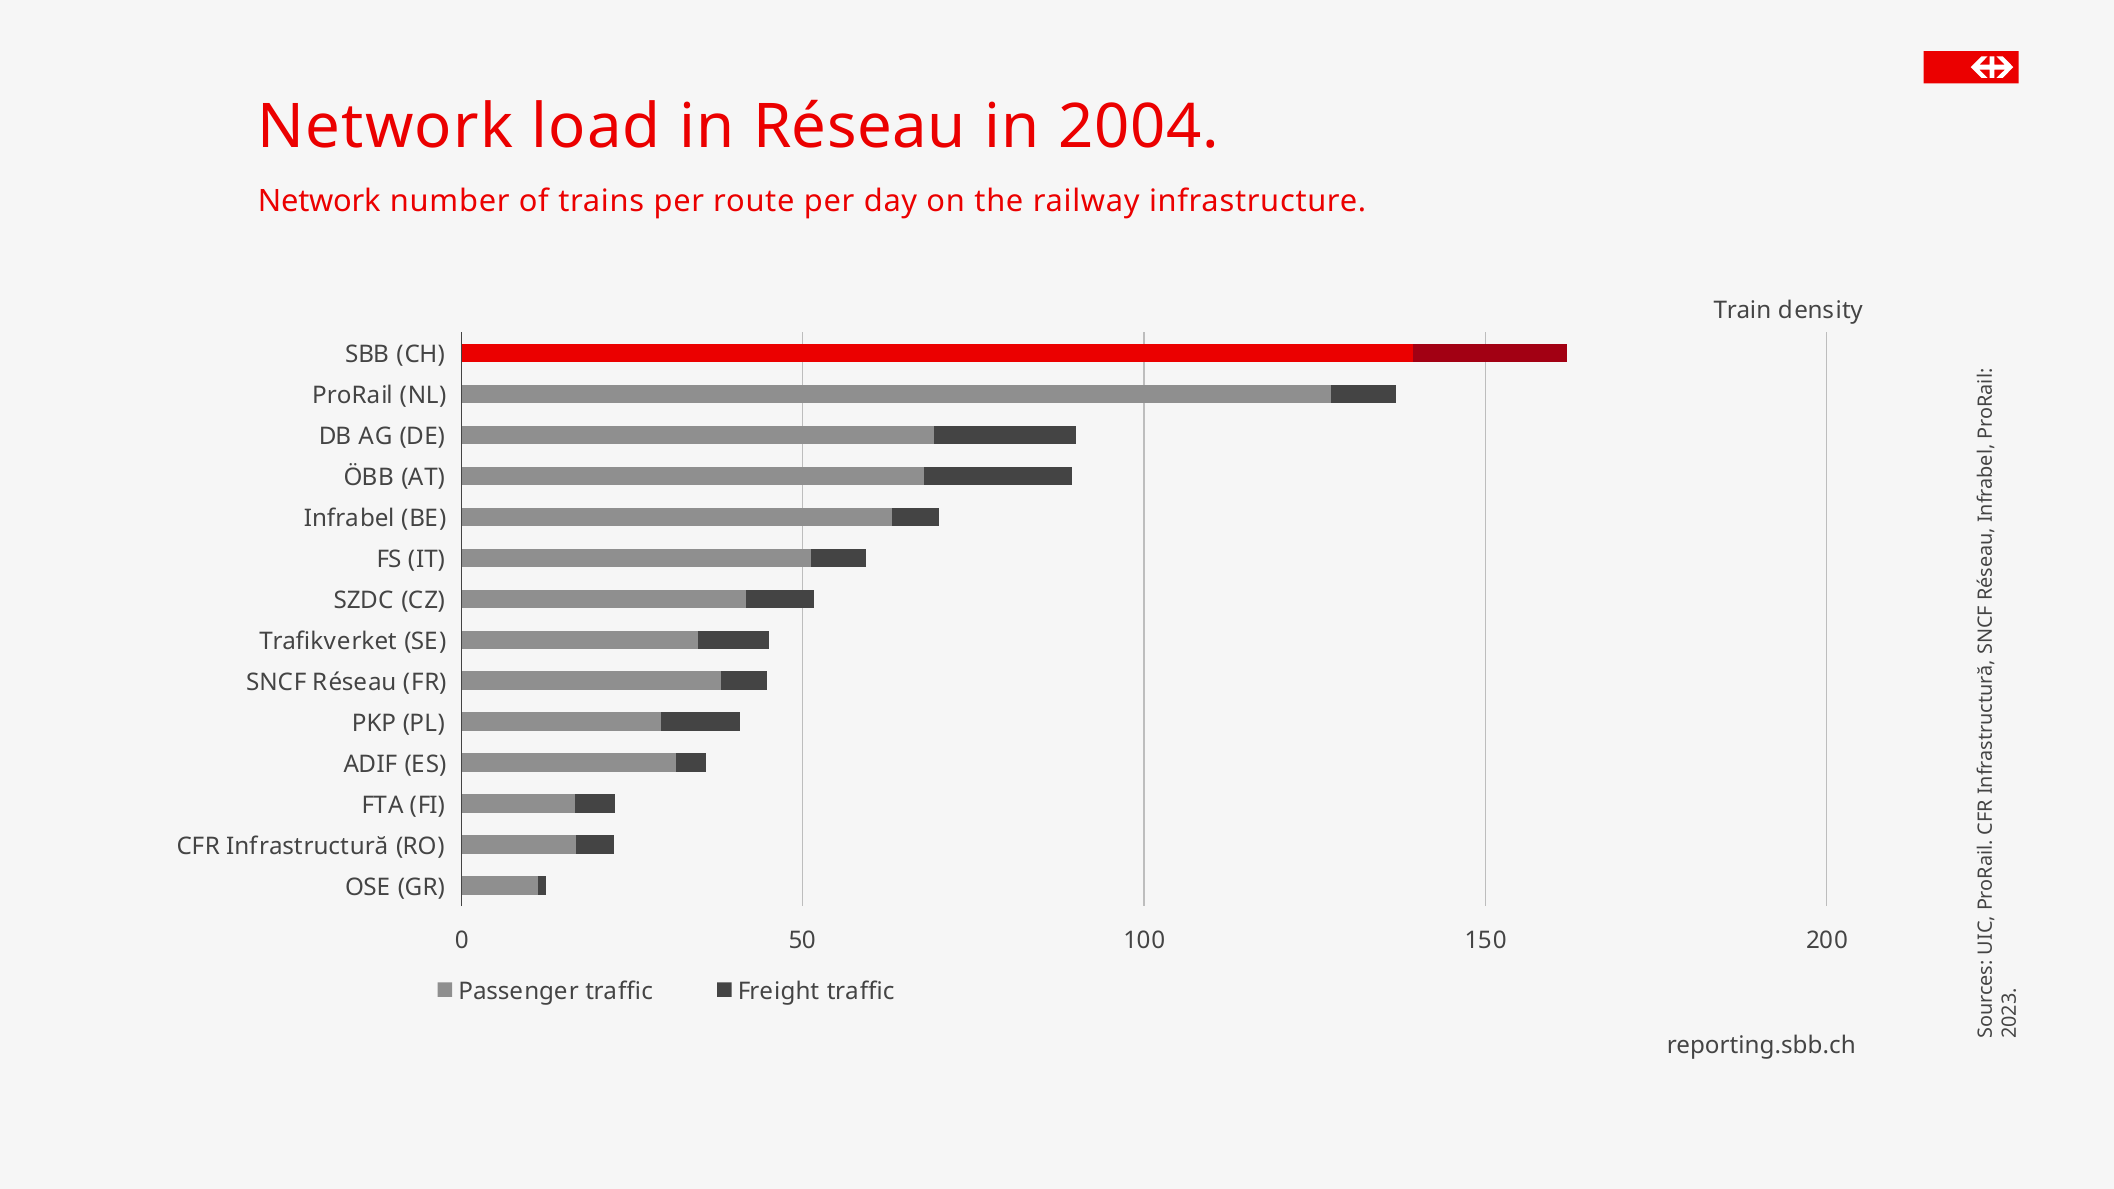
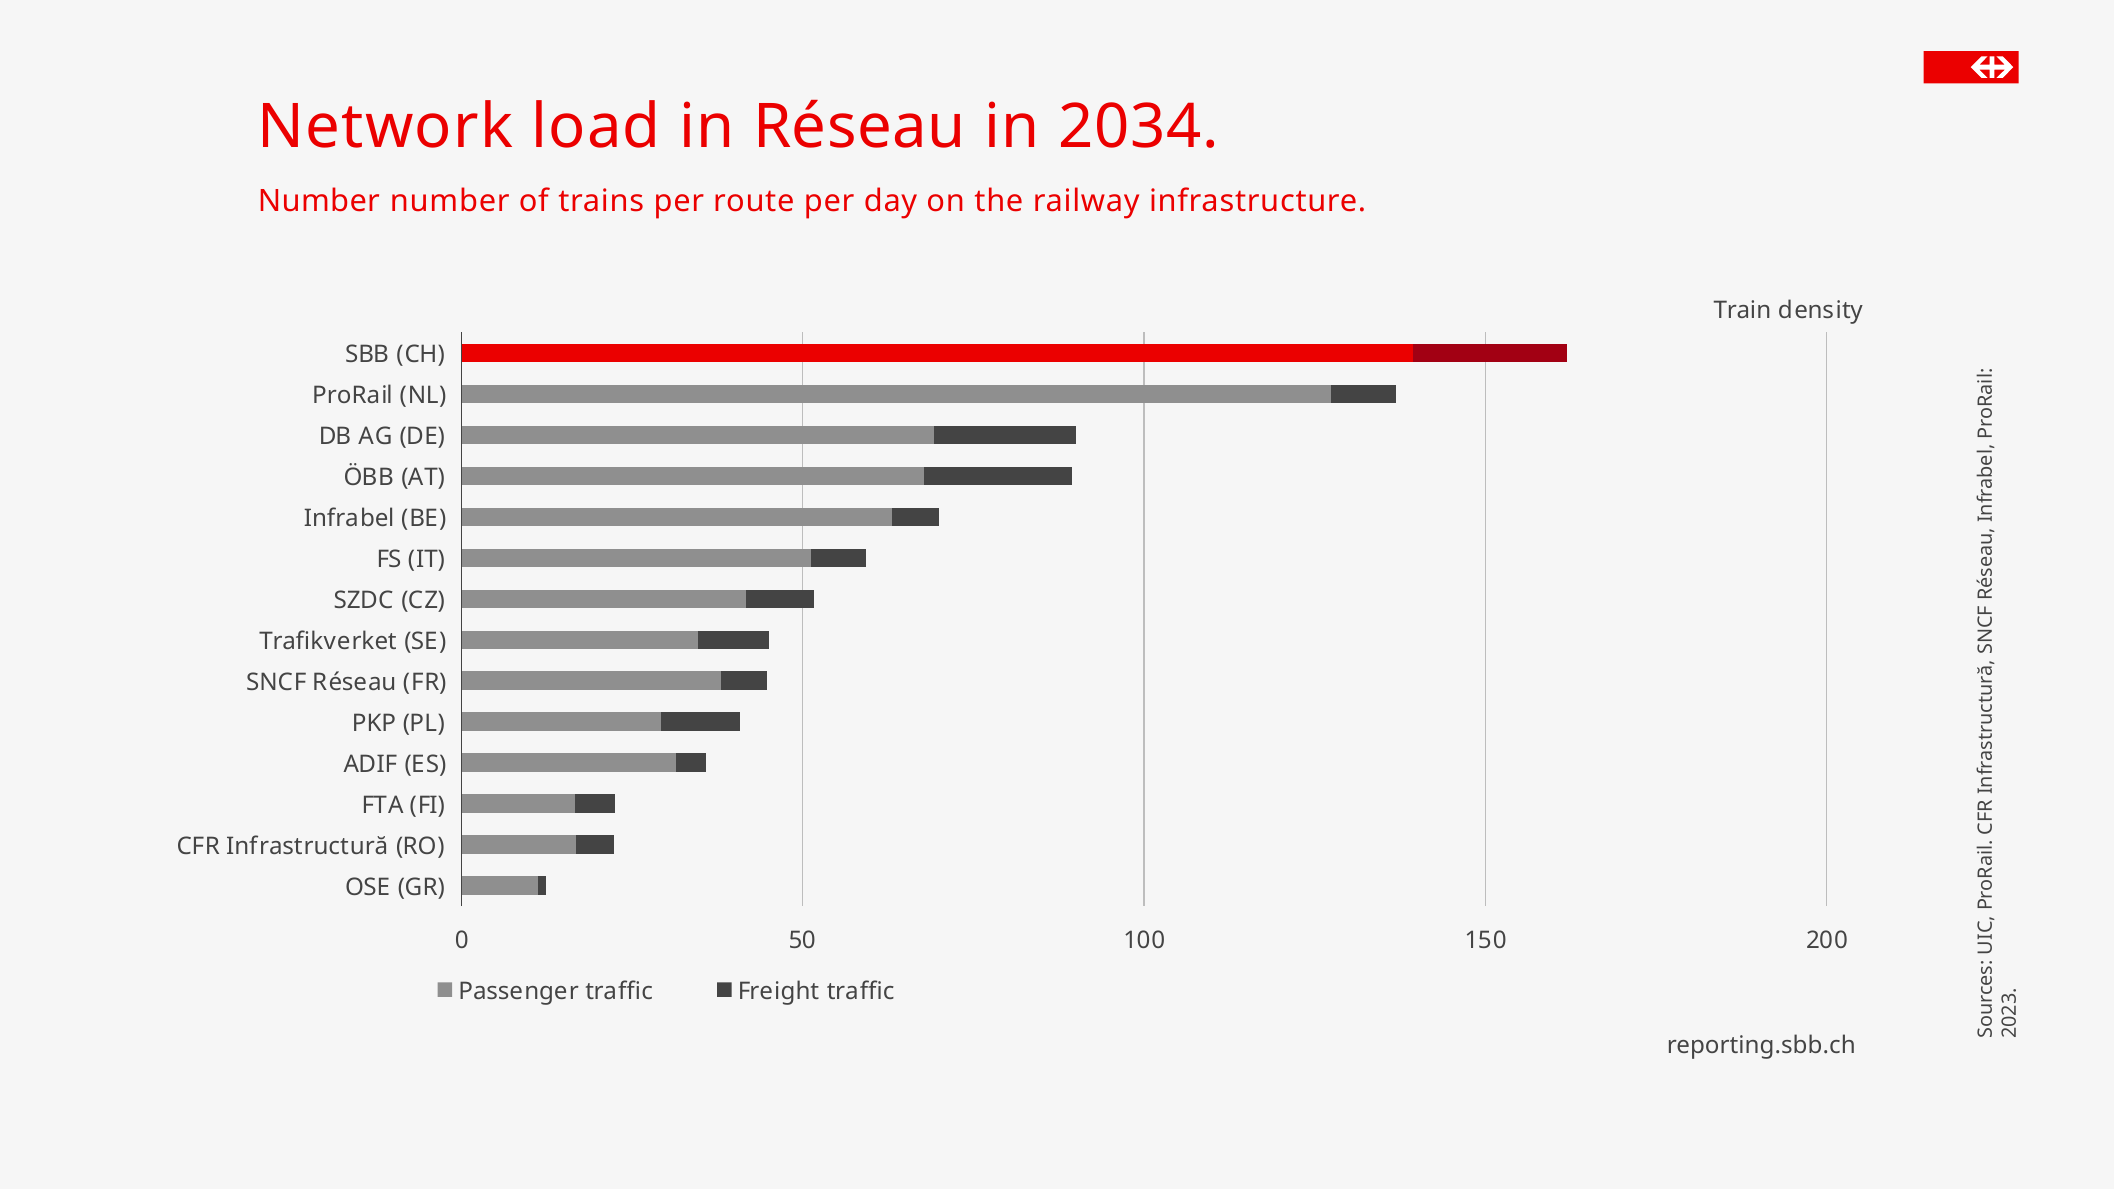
2004: 2004 -> 2034
Network at (319, 201): Network -> Number
